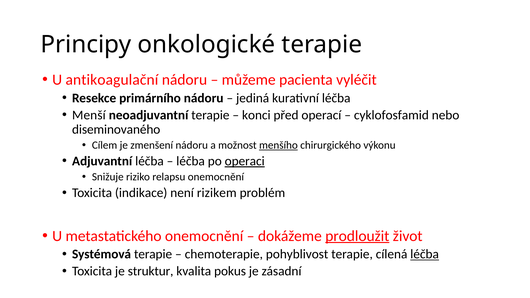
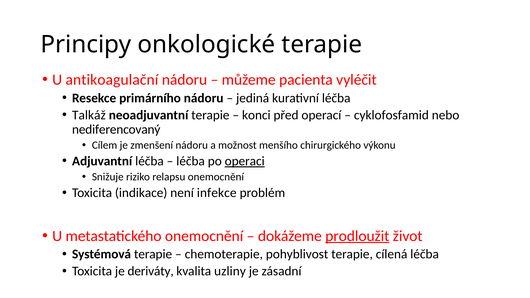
Menší: Menší -> Talkáž
diseminovaného: diseminovaného -> nediferencovaný
menšího underline: present -> none
rizikem: rizikem -> infekce
léčba at (425, 254) underline: present -> none
struktur: struktur -> deriváty
pokus: pokus -> uzliny
